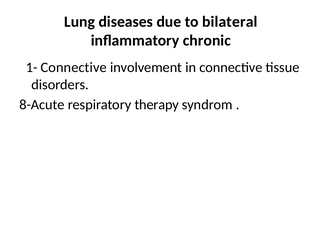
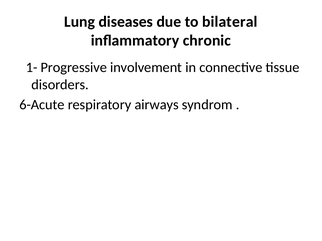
1- Connective: Connective -> Progressive
8-Acute: 8-Acute -> 6-Acute
therapy: therapy -> airways
